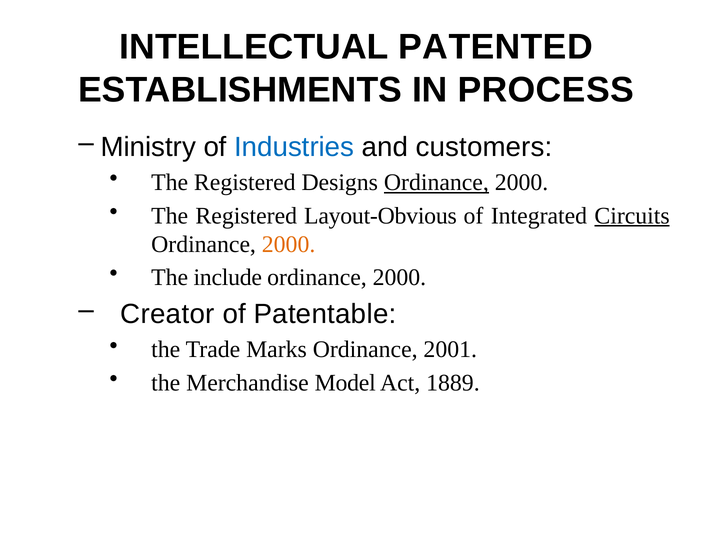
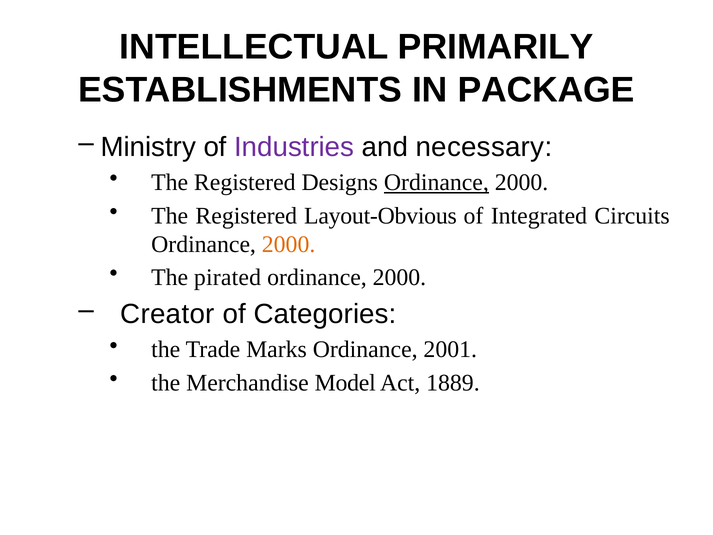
PATENTED: PATENTED -> PRIMARILY
PROCESS: PROCESS -> PACKAGE
Industries colour: blue -> purple
customers: customers -> necessary
Circuits underline: present -> none
include: include -> pirated
Patentable: Patentable -> Categories
